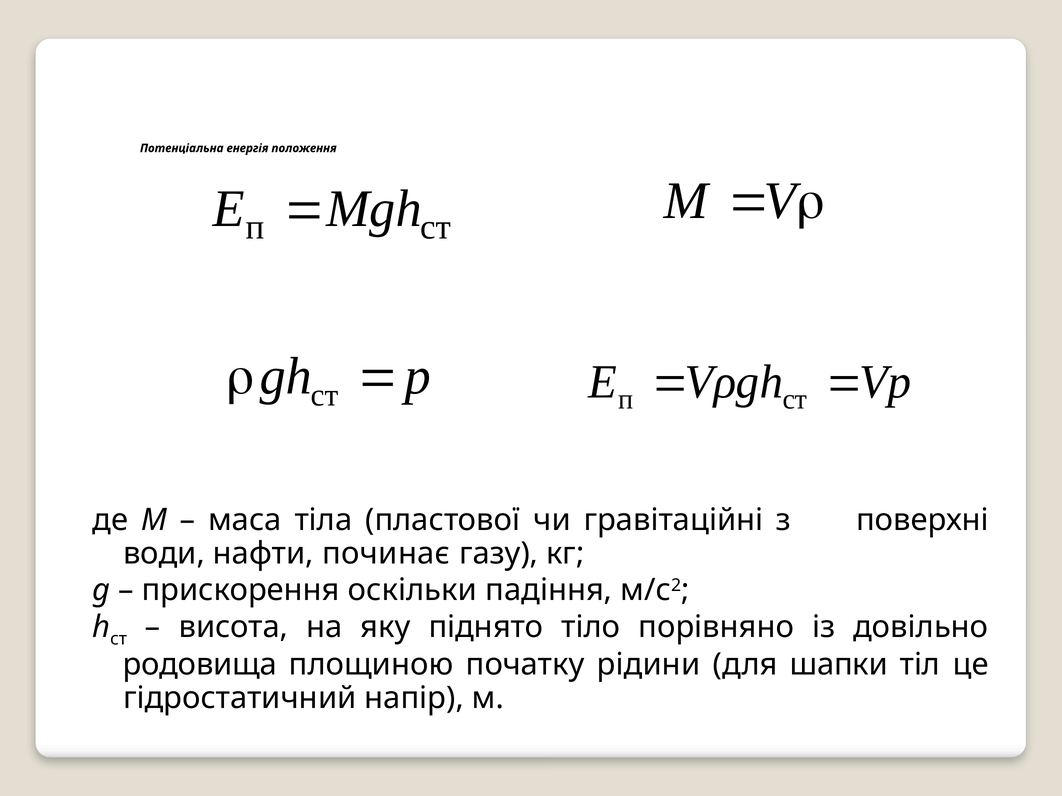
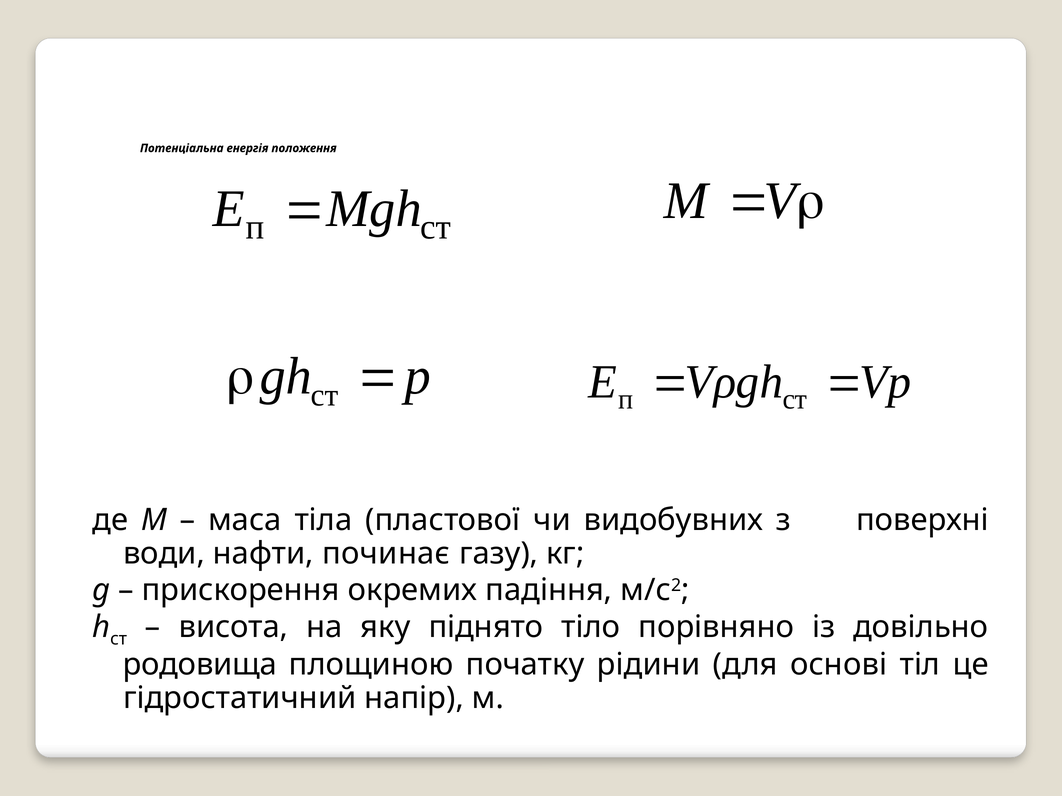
гравітаційні: гравітаційні -> видобувних
оскільки: оскільки -> окремих
шапки: шапки -> основі
